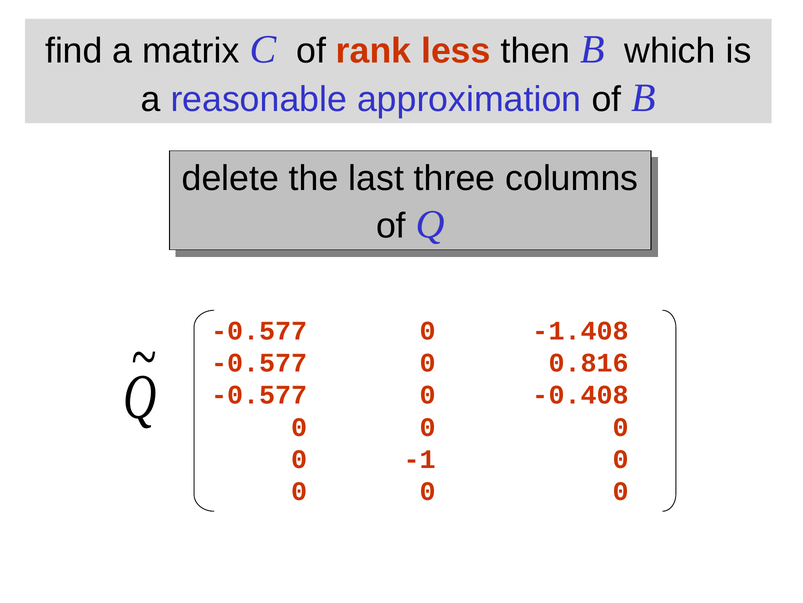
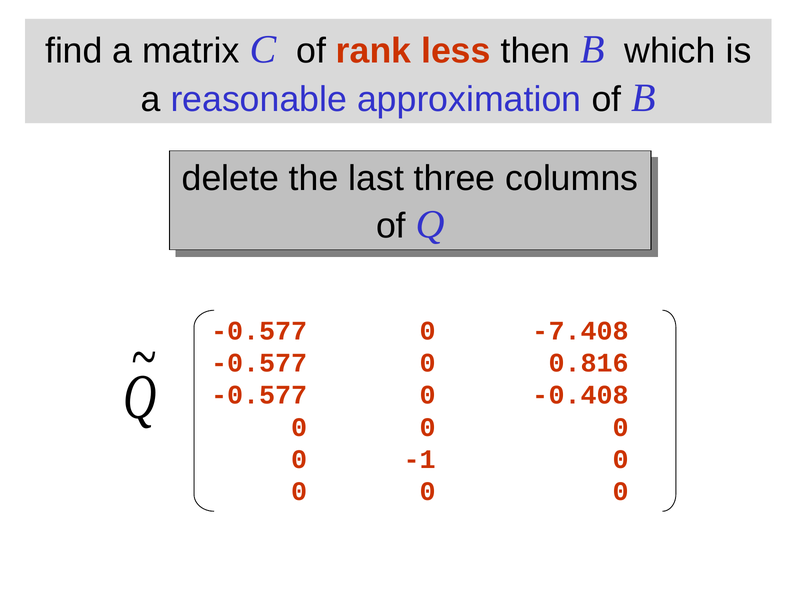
-1.408: -1.408 -> -7.408
